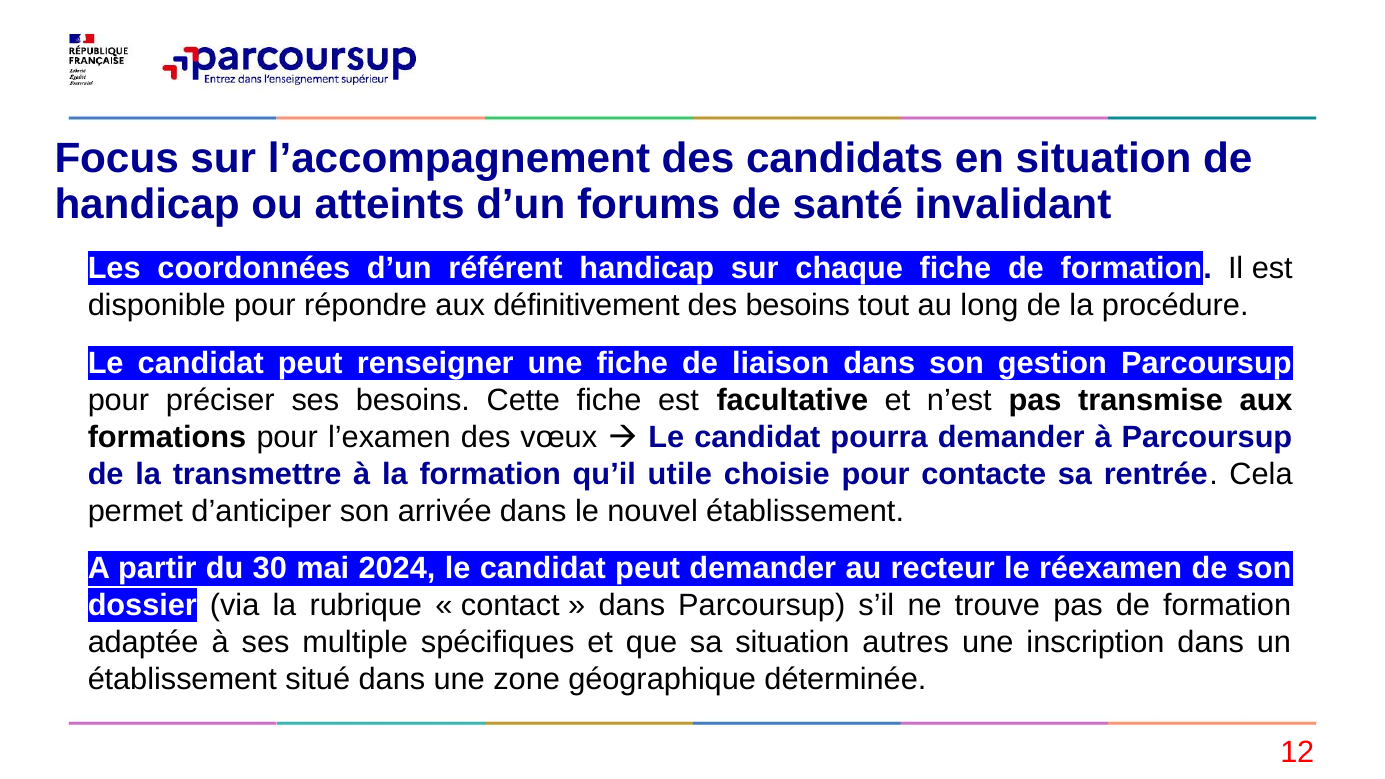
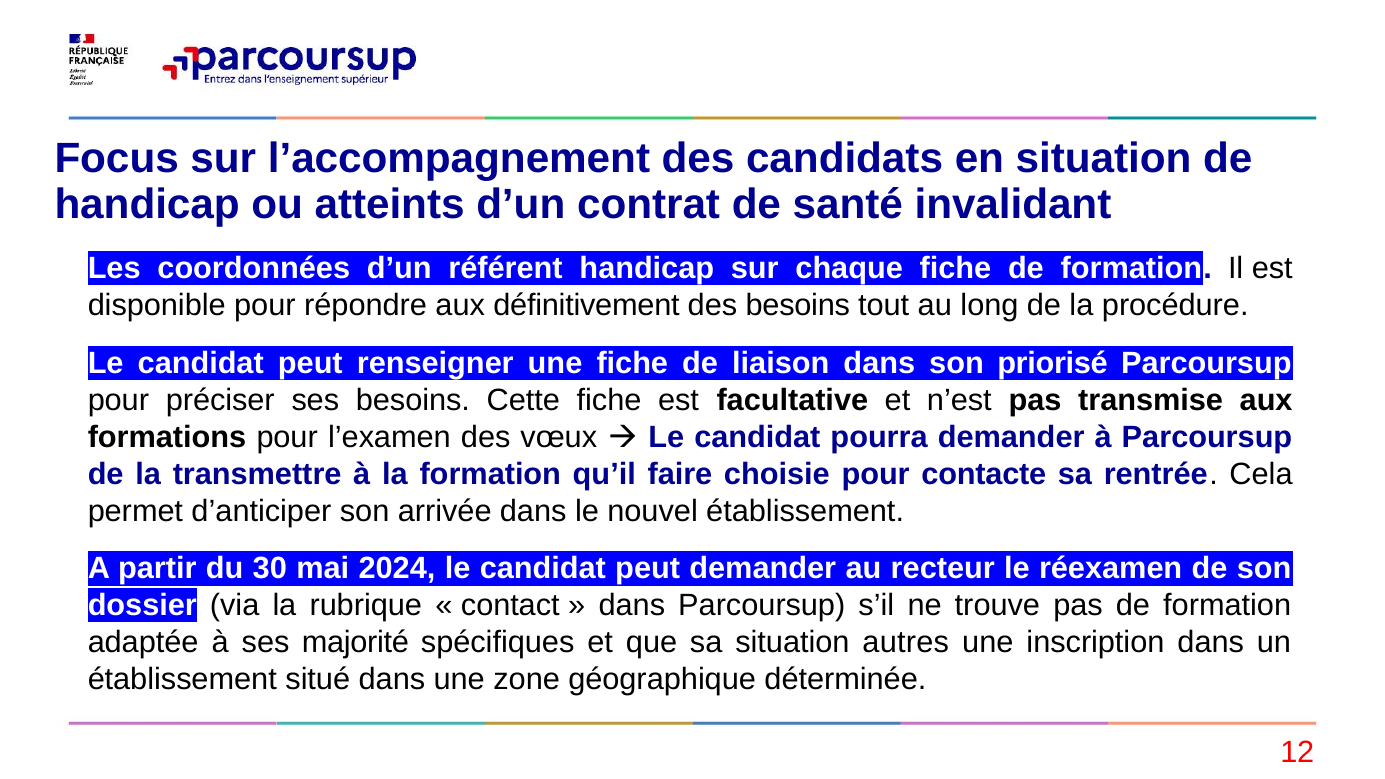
forums: forums -> contrat
gestion: gestion -> priorisé
utile: utile -> faire
multiple: multiple -> majorité
